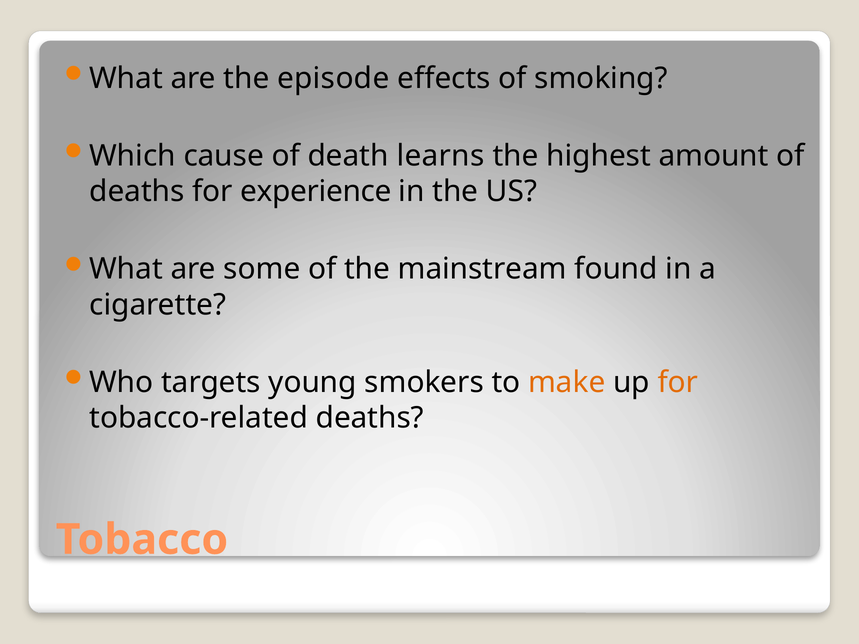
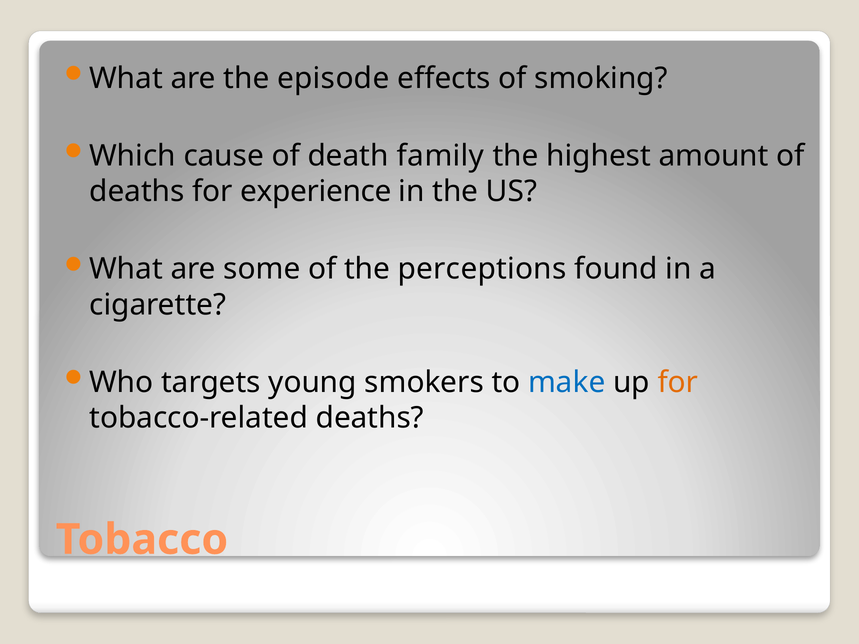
learns: learns -> family
mainstream: mainstream -> perceptions
make colour: orange -> blue
